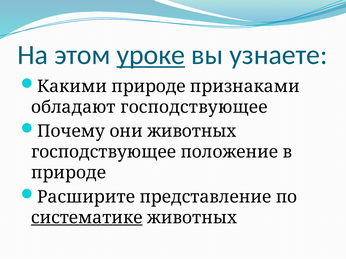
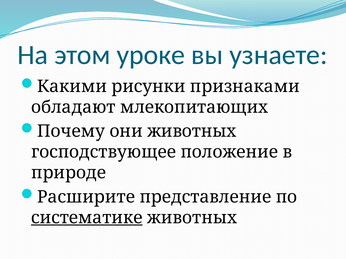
уроке underline: present -> none
Какими природе: природе -> рисунки
обладают господствующее: господствующее -> млекопитающих
